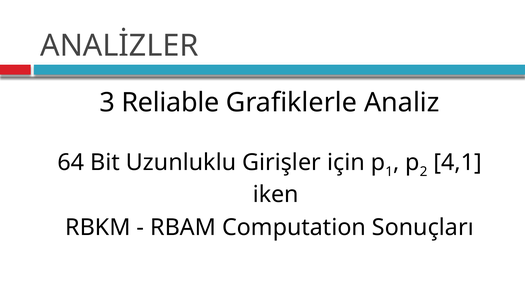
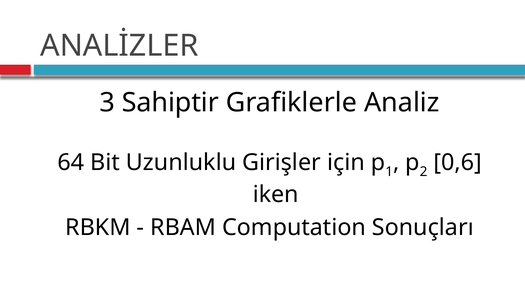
Reliable: Reliable -> Sahiptir
4,1: 4,1 -> 0,6
